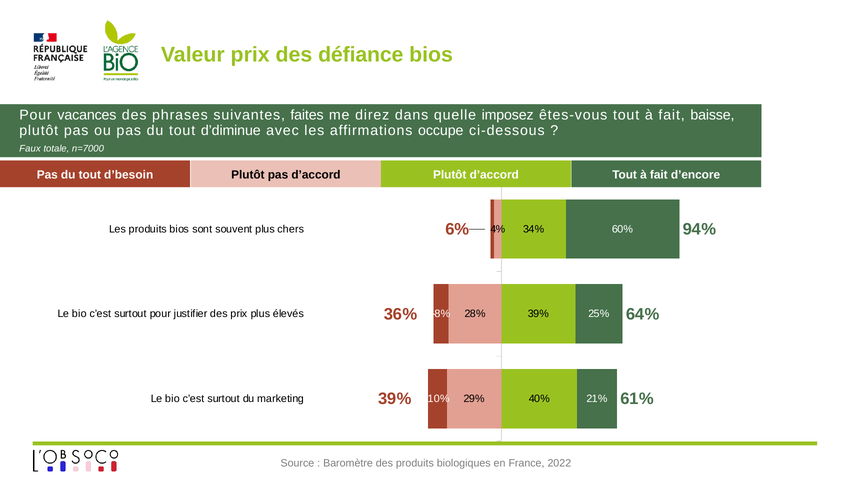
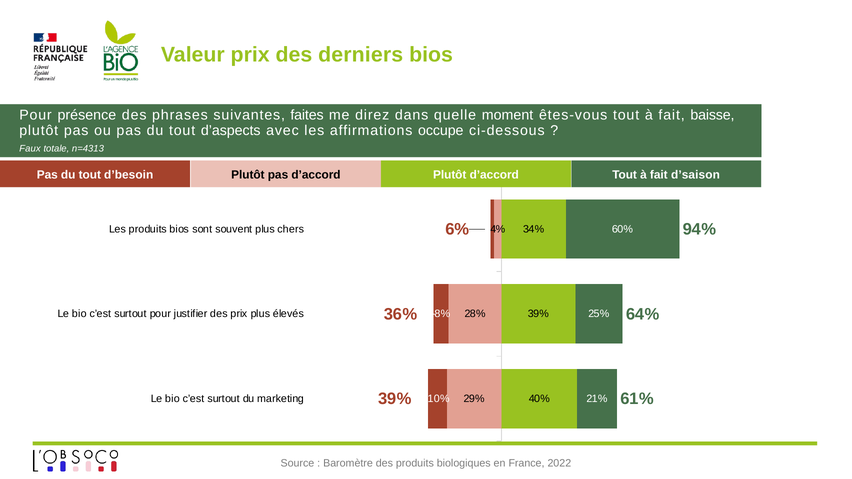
défiance: défiance -> derniers
vacances: vacances -> présence
imposez: imposez -> moment
d’diminue: d’diminue -> d’aspects
n=7000: n=7000 -> n=4313
d’encore: d’encore -> d’saison
